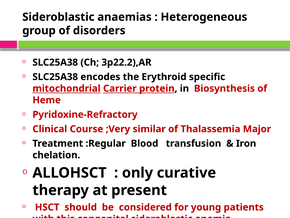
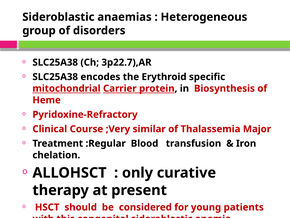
3p22.2),AR: 3p22.2),AR -> 3p22.7),AR
